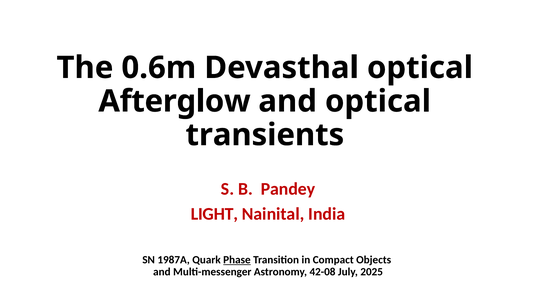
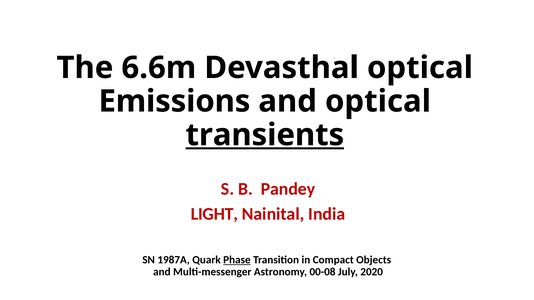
0.6m: 0.6m -> 6.6m
Afterglow: Afterglow -> Emissions
transients underline: none -> present
42-08: 42-08 -> 00-08
2025: 2025 -> 2020
